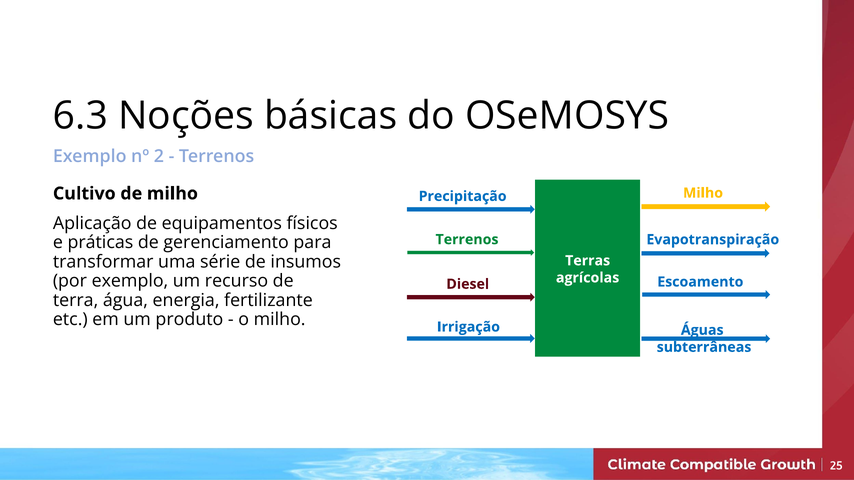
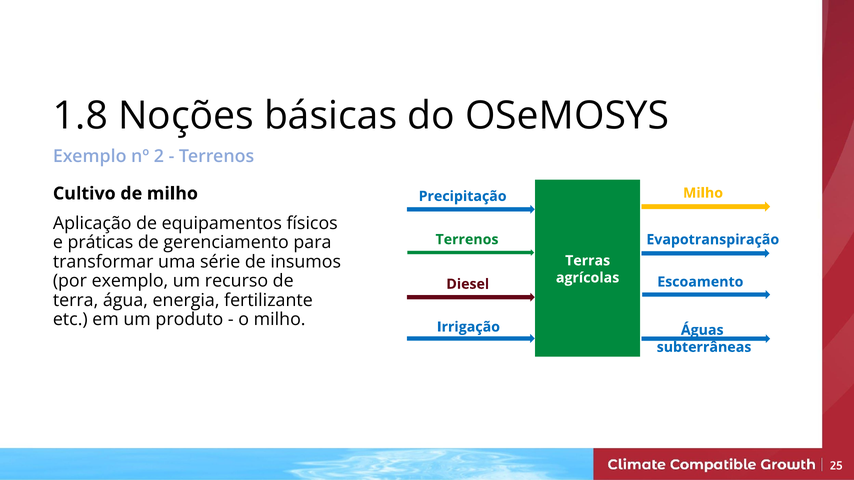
6.3: 6.3 -> 1.8
